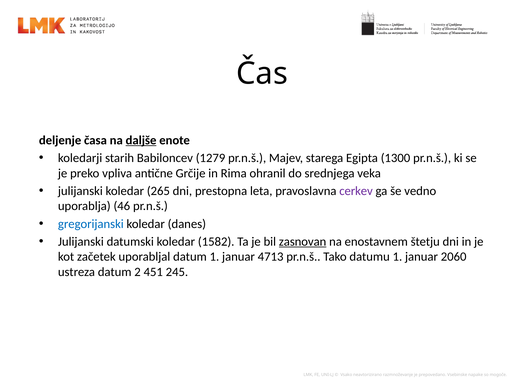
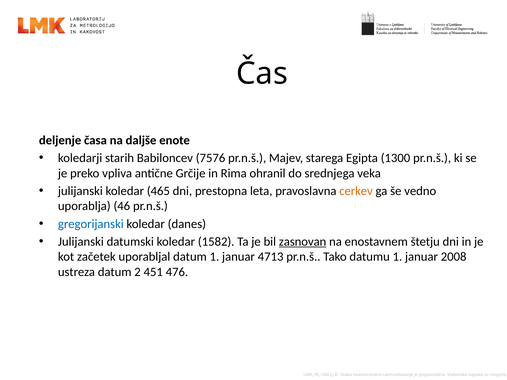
daljše underline: present -> none
1279: 1279 -> 7576
265: 265 -> 465
cerkev colour: purple -> orange
2060: 2060 -> 2008
245: 245 -> 476
